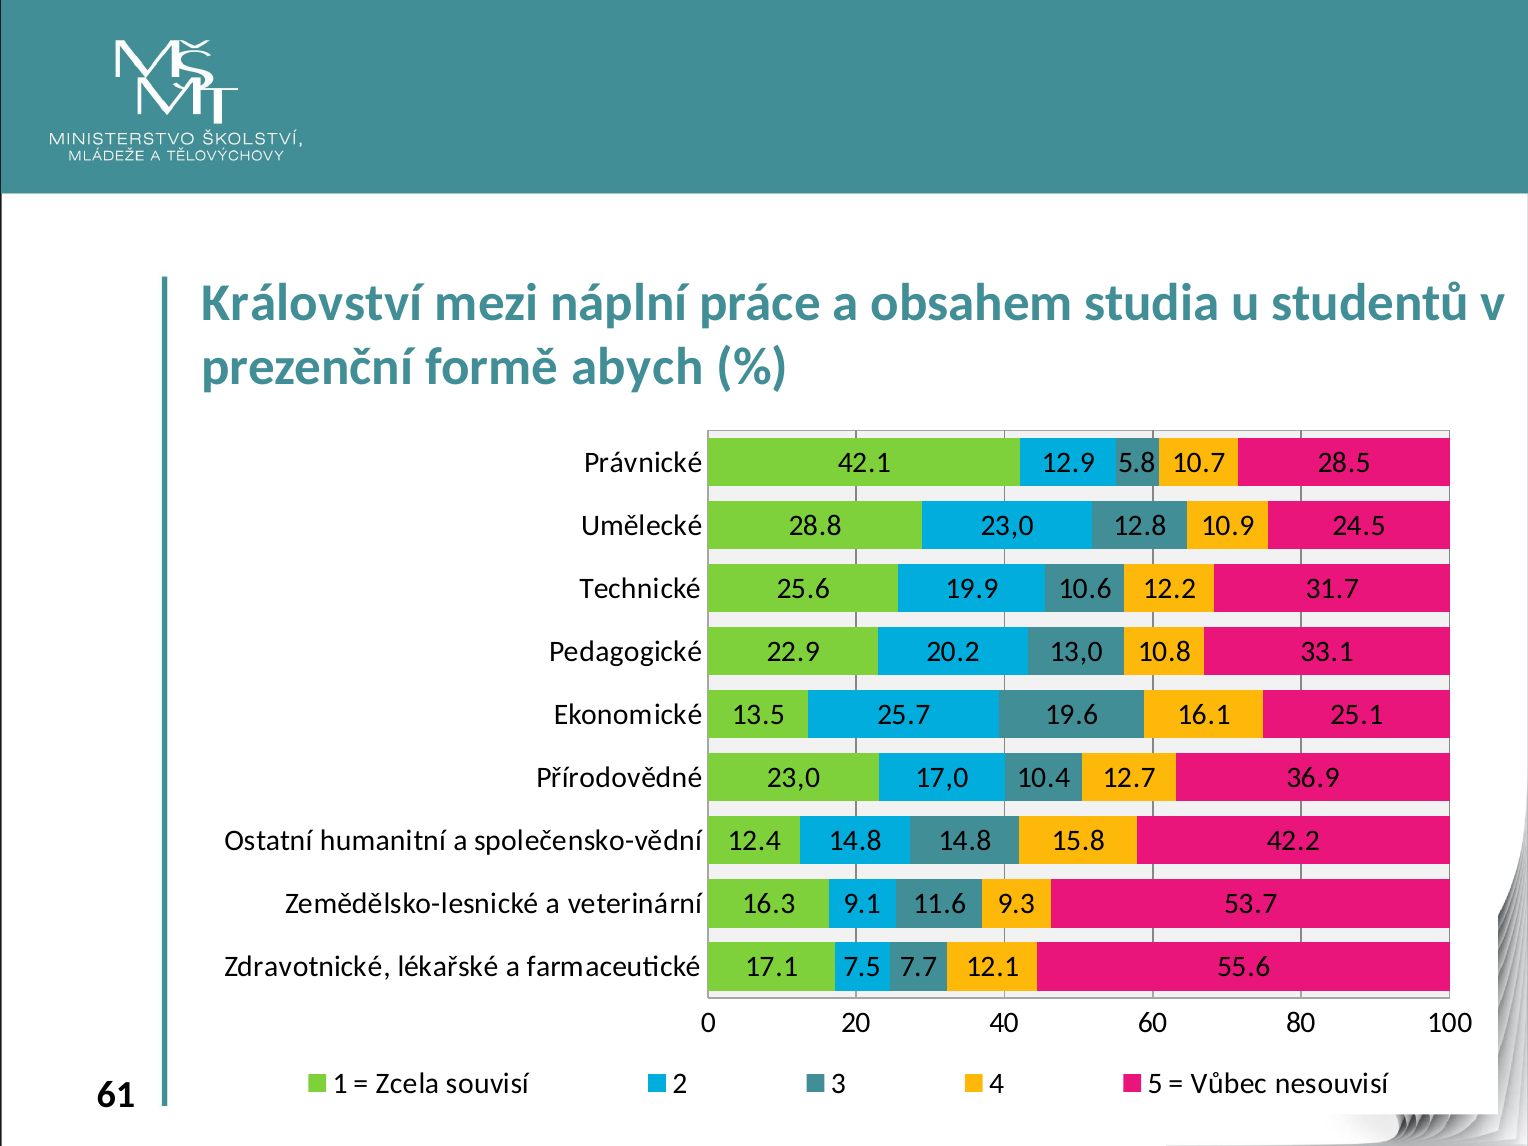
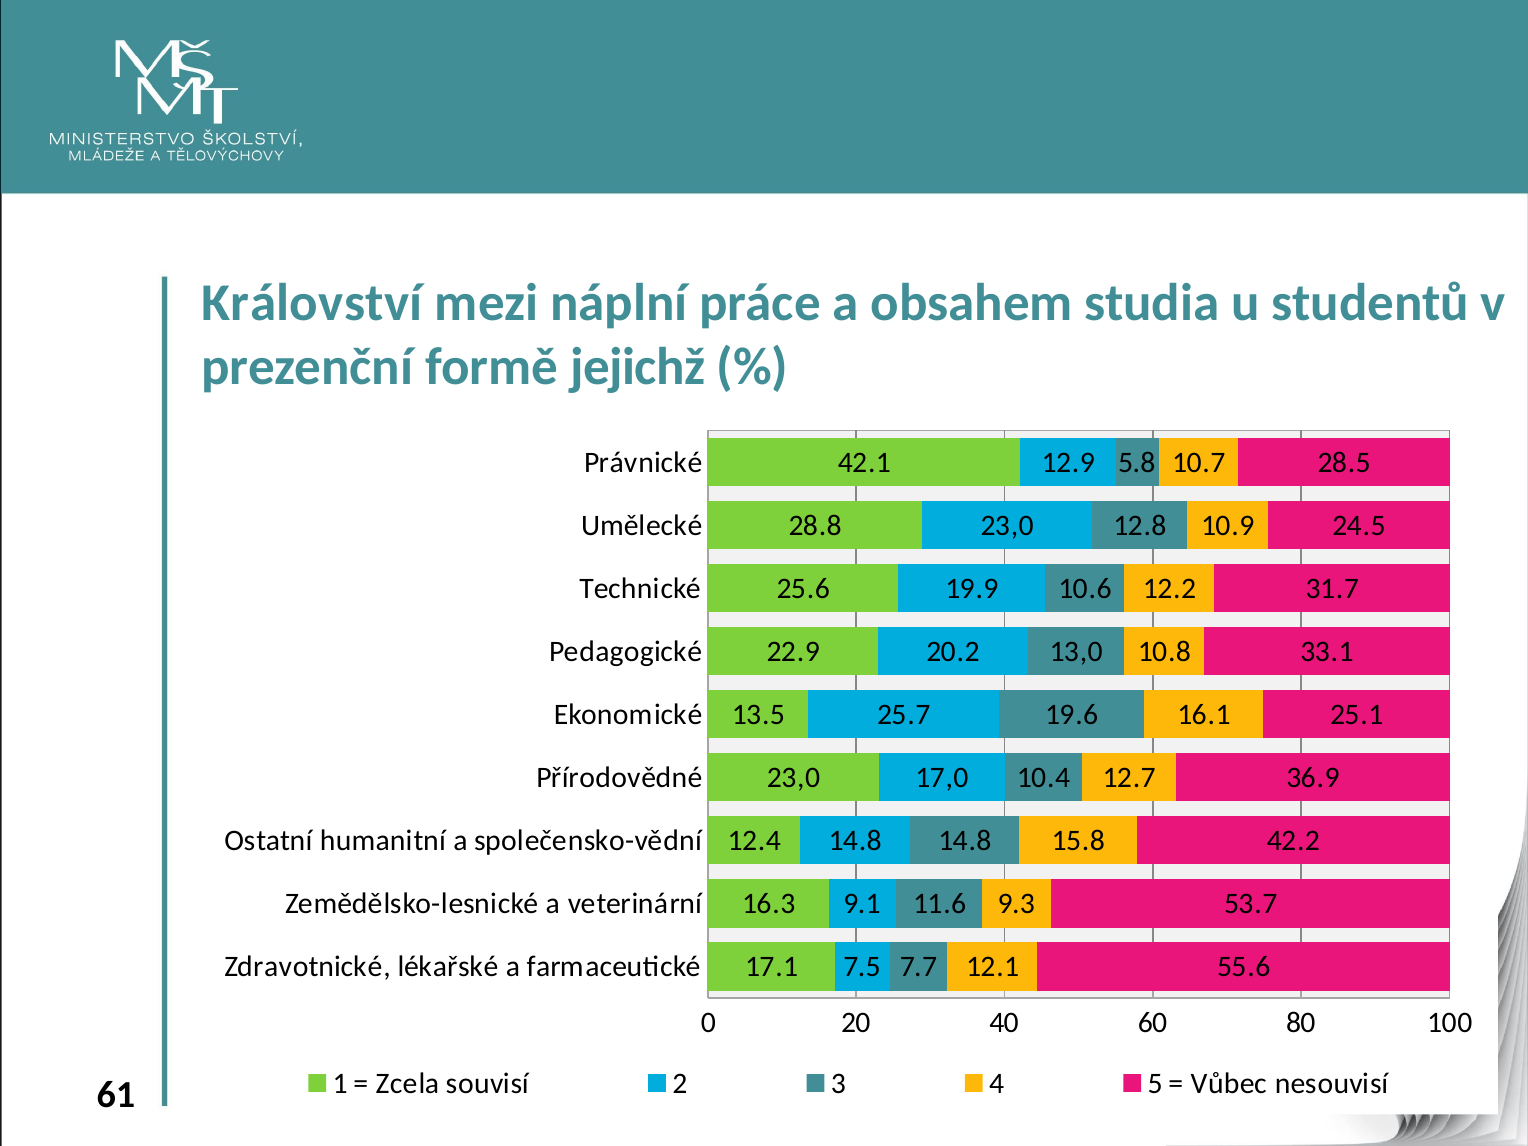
abych: abych -> jejichž
